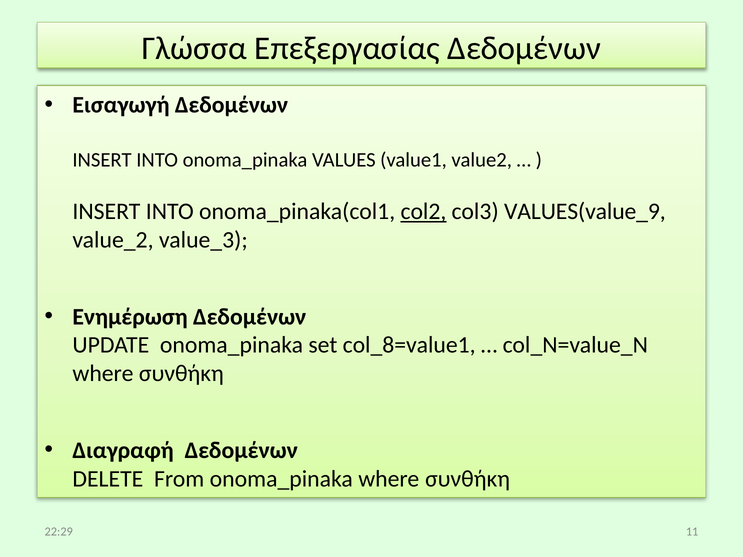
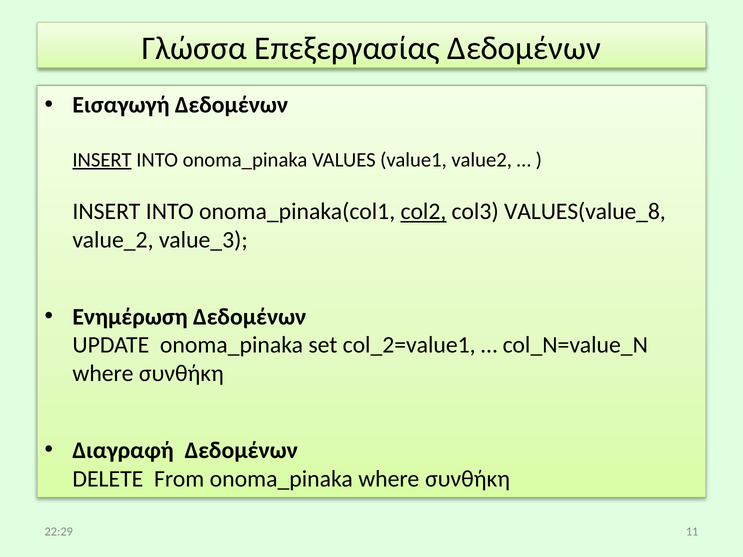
INSERT at (102, 160) underline: none -> present
VALUES(value_9: VALUES(value_9 -> VALUES(value_8
col_8=value1: col_8=value1 -> col_2=value1
